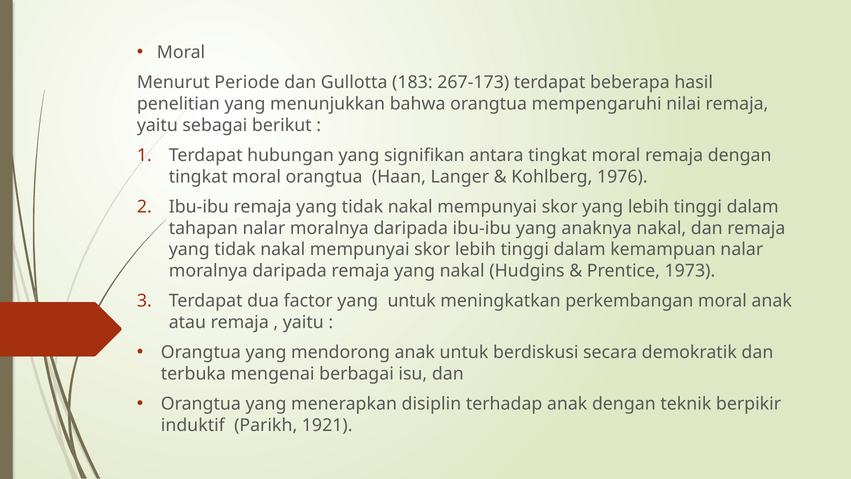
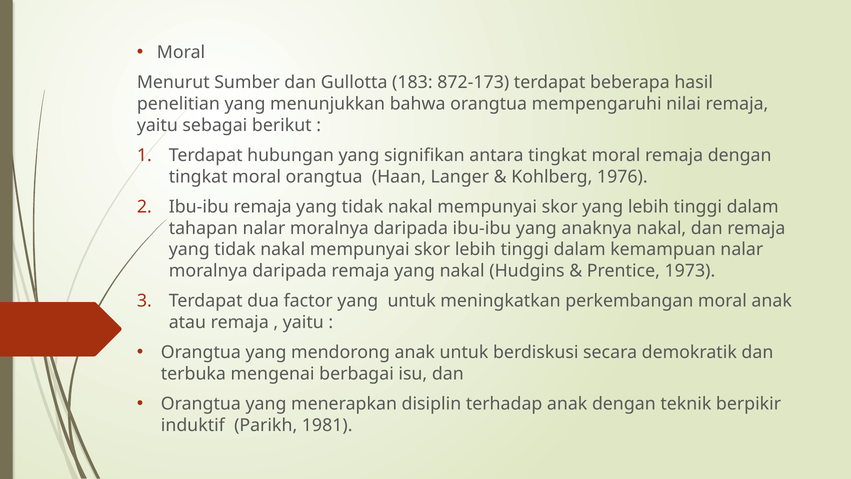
Periode: Periode -> Sumber
267-173: 267-173 -> 872-173
1921: 1921 -> 1981
